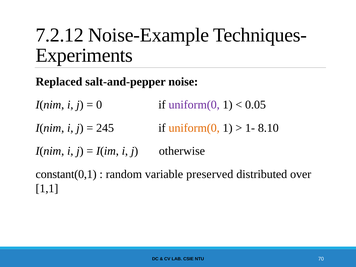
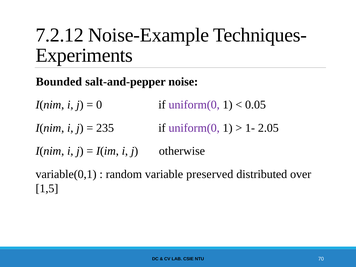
Replaced: Replaced -> Bounded
245: 245 -> 235
uniform(0 at (194, 128) colour: orange -> purple
8.10: 8.10 -> 2.05
constant(0,1: constant(0,1 -> variable(0,1
1,1: 1,1 -> 1,5
